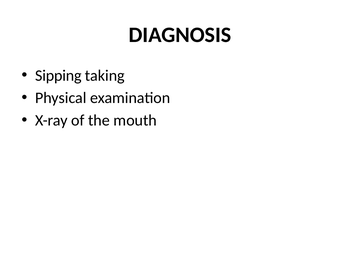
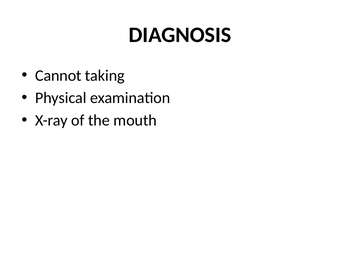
Sipping: Sipping -> Cannot
